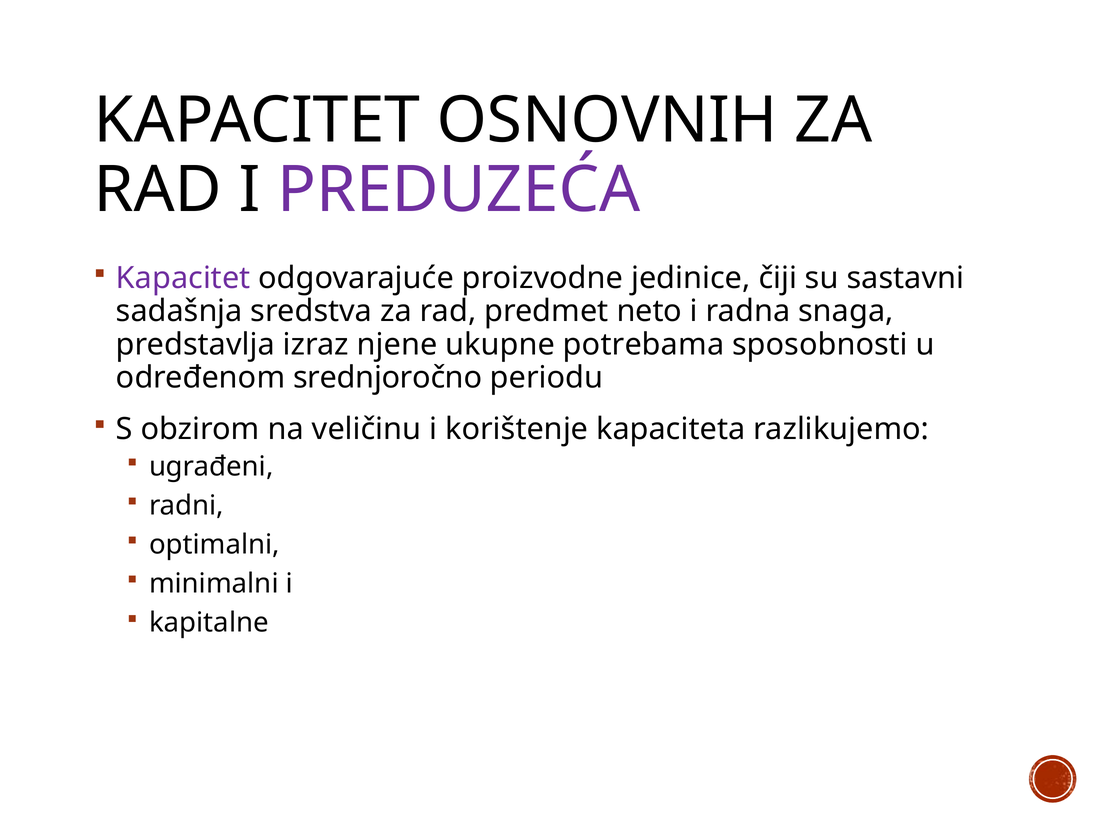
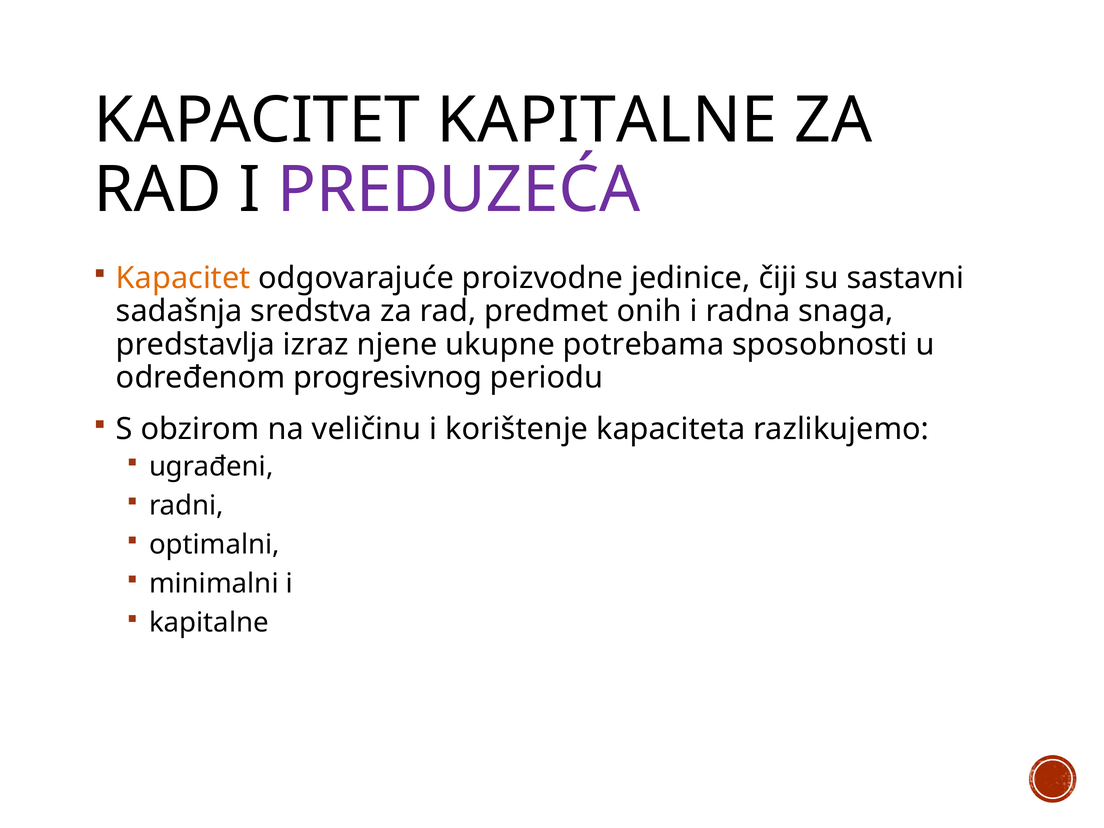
KAPACITET OSNOVNIH: OSNOVNIH -> KAPITALNE
Kapacitet at (183, 278) colour: purple -> orange
neto: neto -> onih
srednjoročno: srednjoročno -> prоgrеsivnоg
